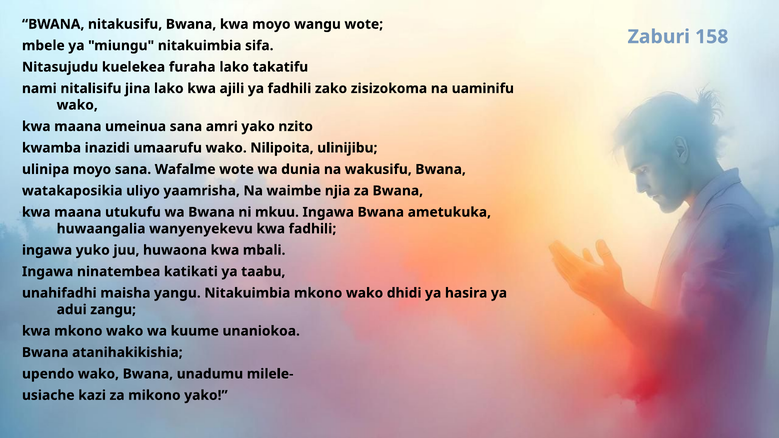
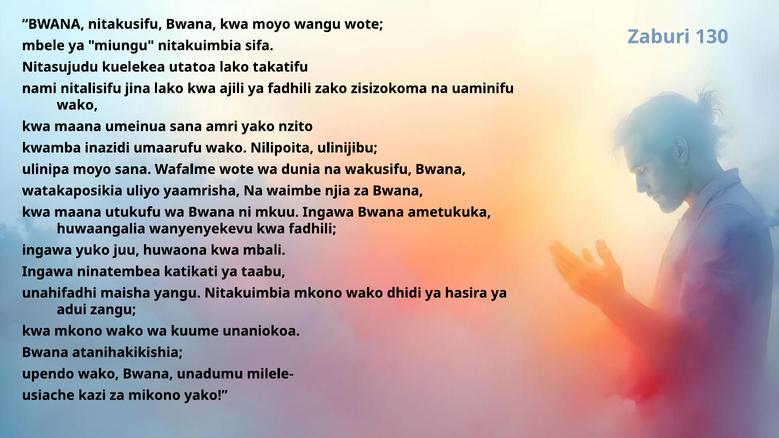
158: 158 -> 130
furaha: furaha -> utatoa
